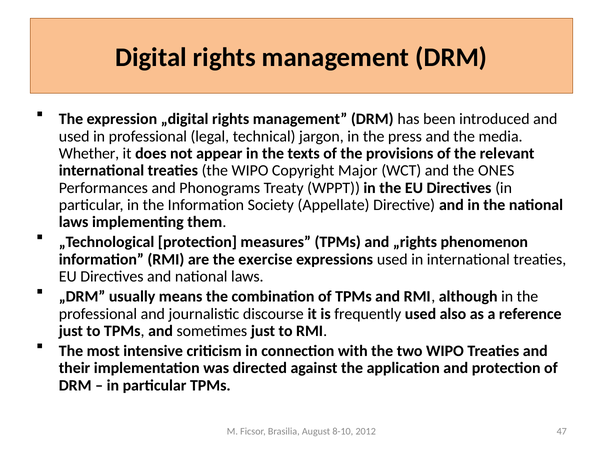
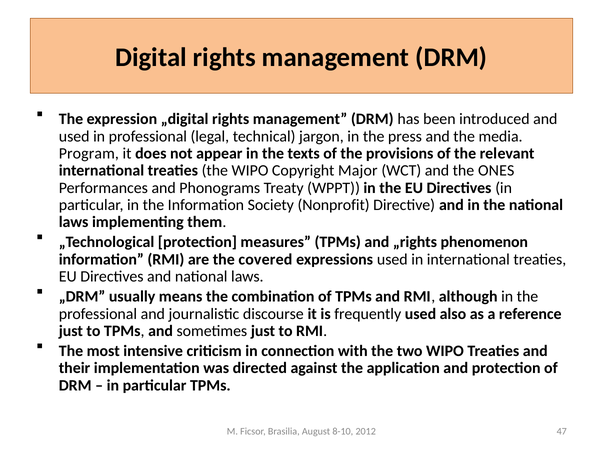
Whether: Whether -> Program
Appellate: Appellate -> Nonprofit
exercise: exercise -> covered
